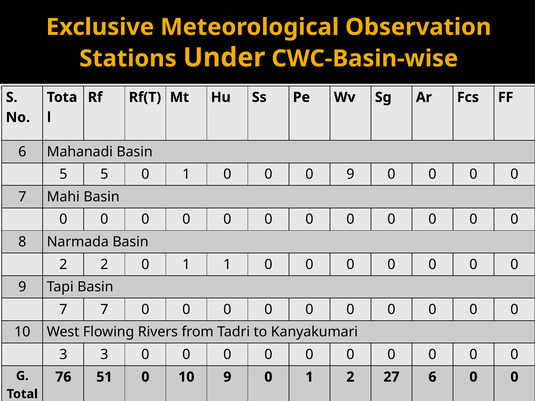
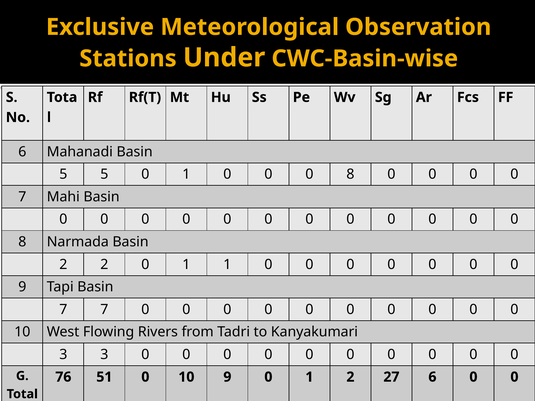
9 at (350, 174): 9 -> 8
